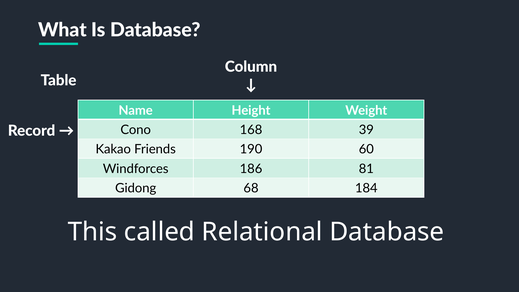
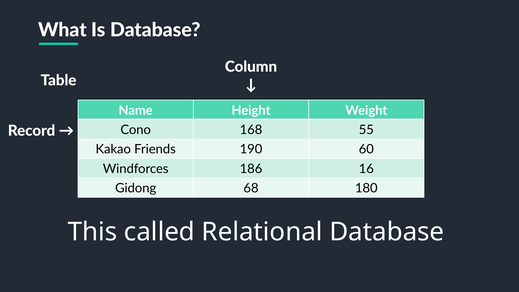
39: 39 -> 55
81: 81 -> 16
184: 184 -> 180
